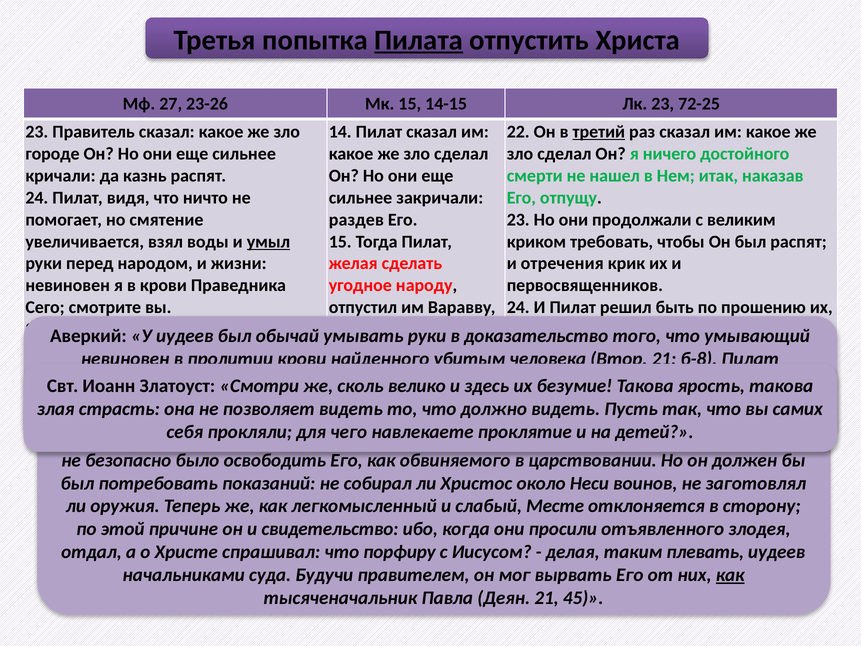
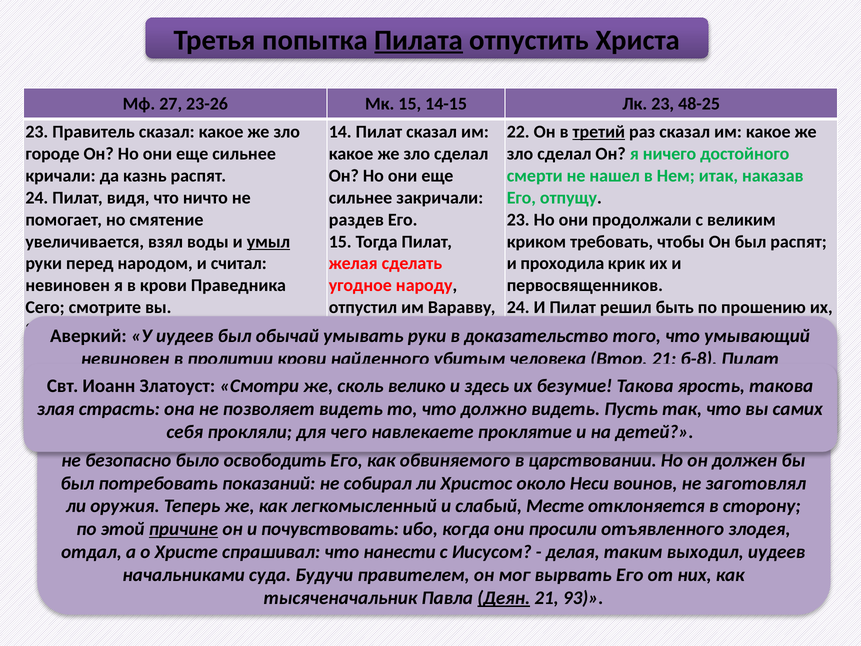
72-25: 72-25 -> 48-25
и жизни: жизни -> считал
отречения: отречения -> проходила
причине underline: none -> present
свидетельство: свидетельство -> почувствовать
порфиру: порфиру -> нанести
плевать: плевать -> выходил
как at (730, 575) underline: present -> none
Деян underline: none -> present
45: 45 -> 93
